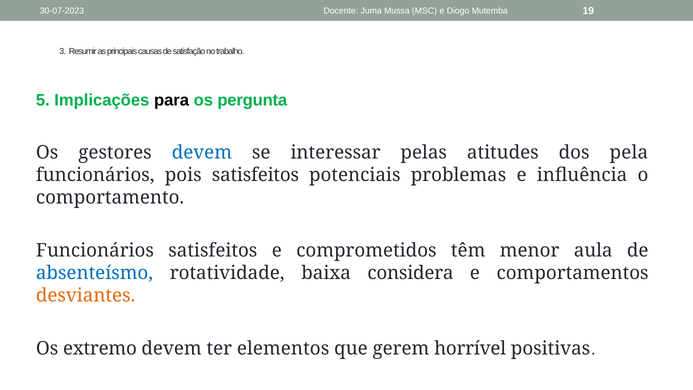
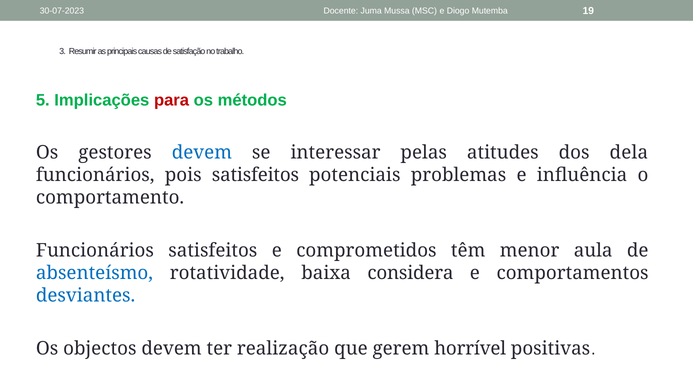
para colour: black -> red
pergunta: pergunta -> métodos
pela: pela -> dela
desviantes colour: orange -> blue
extremo: extremo -> objectos
elementos: elementos -> realização
